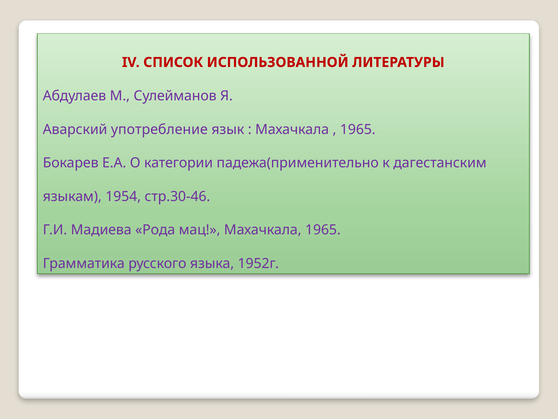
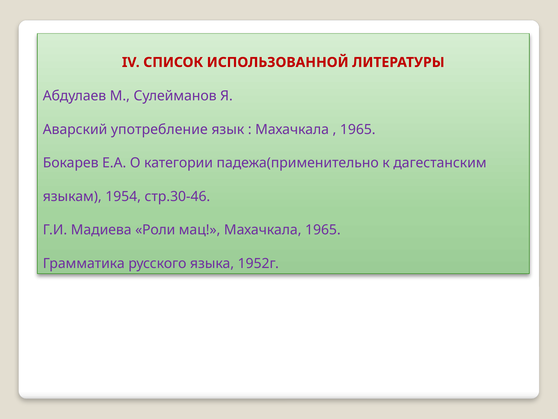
Рода: Рода -> Роли
